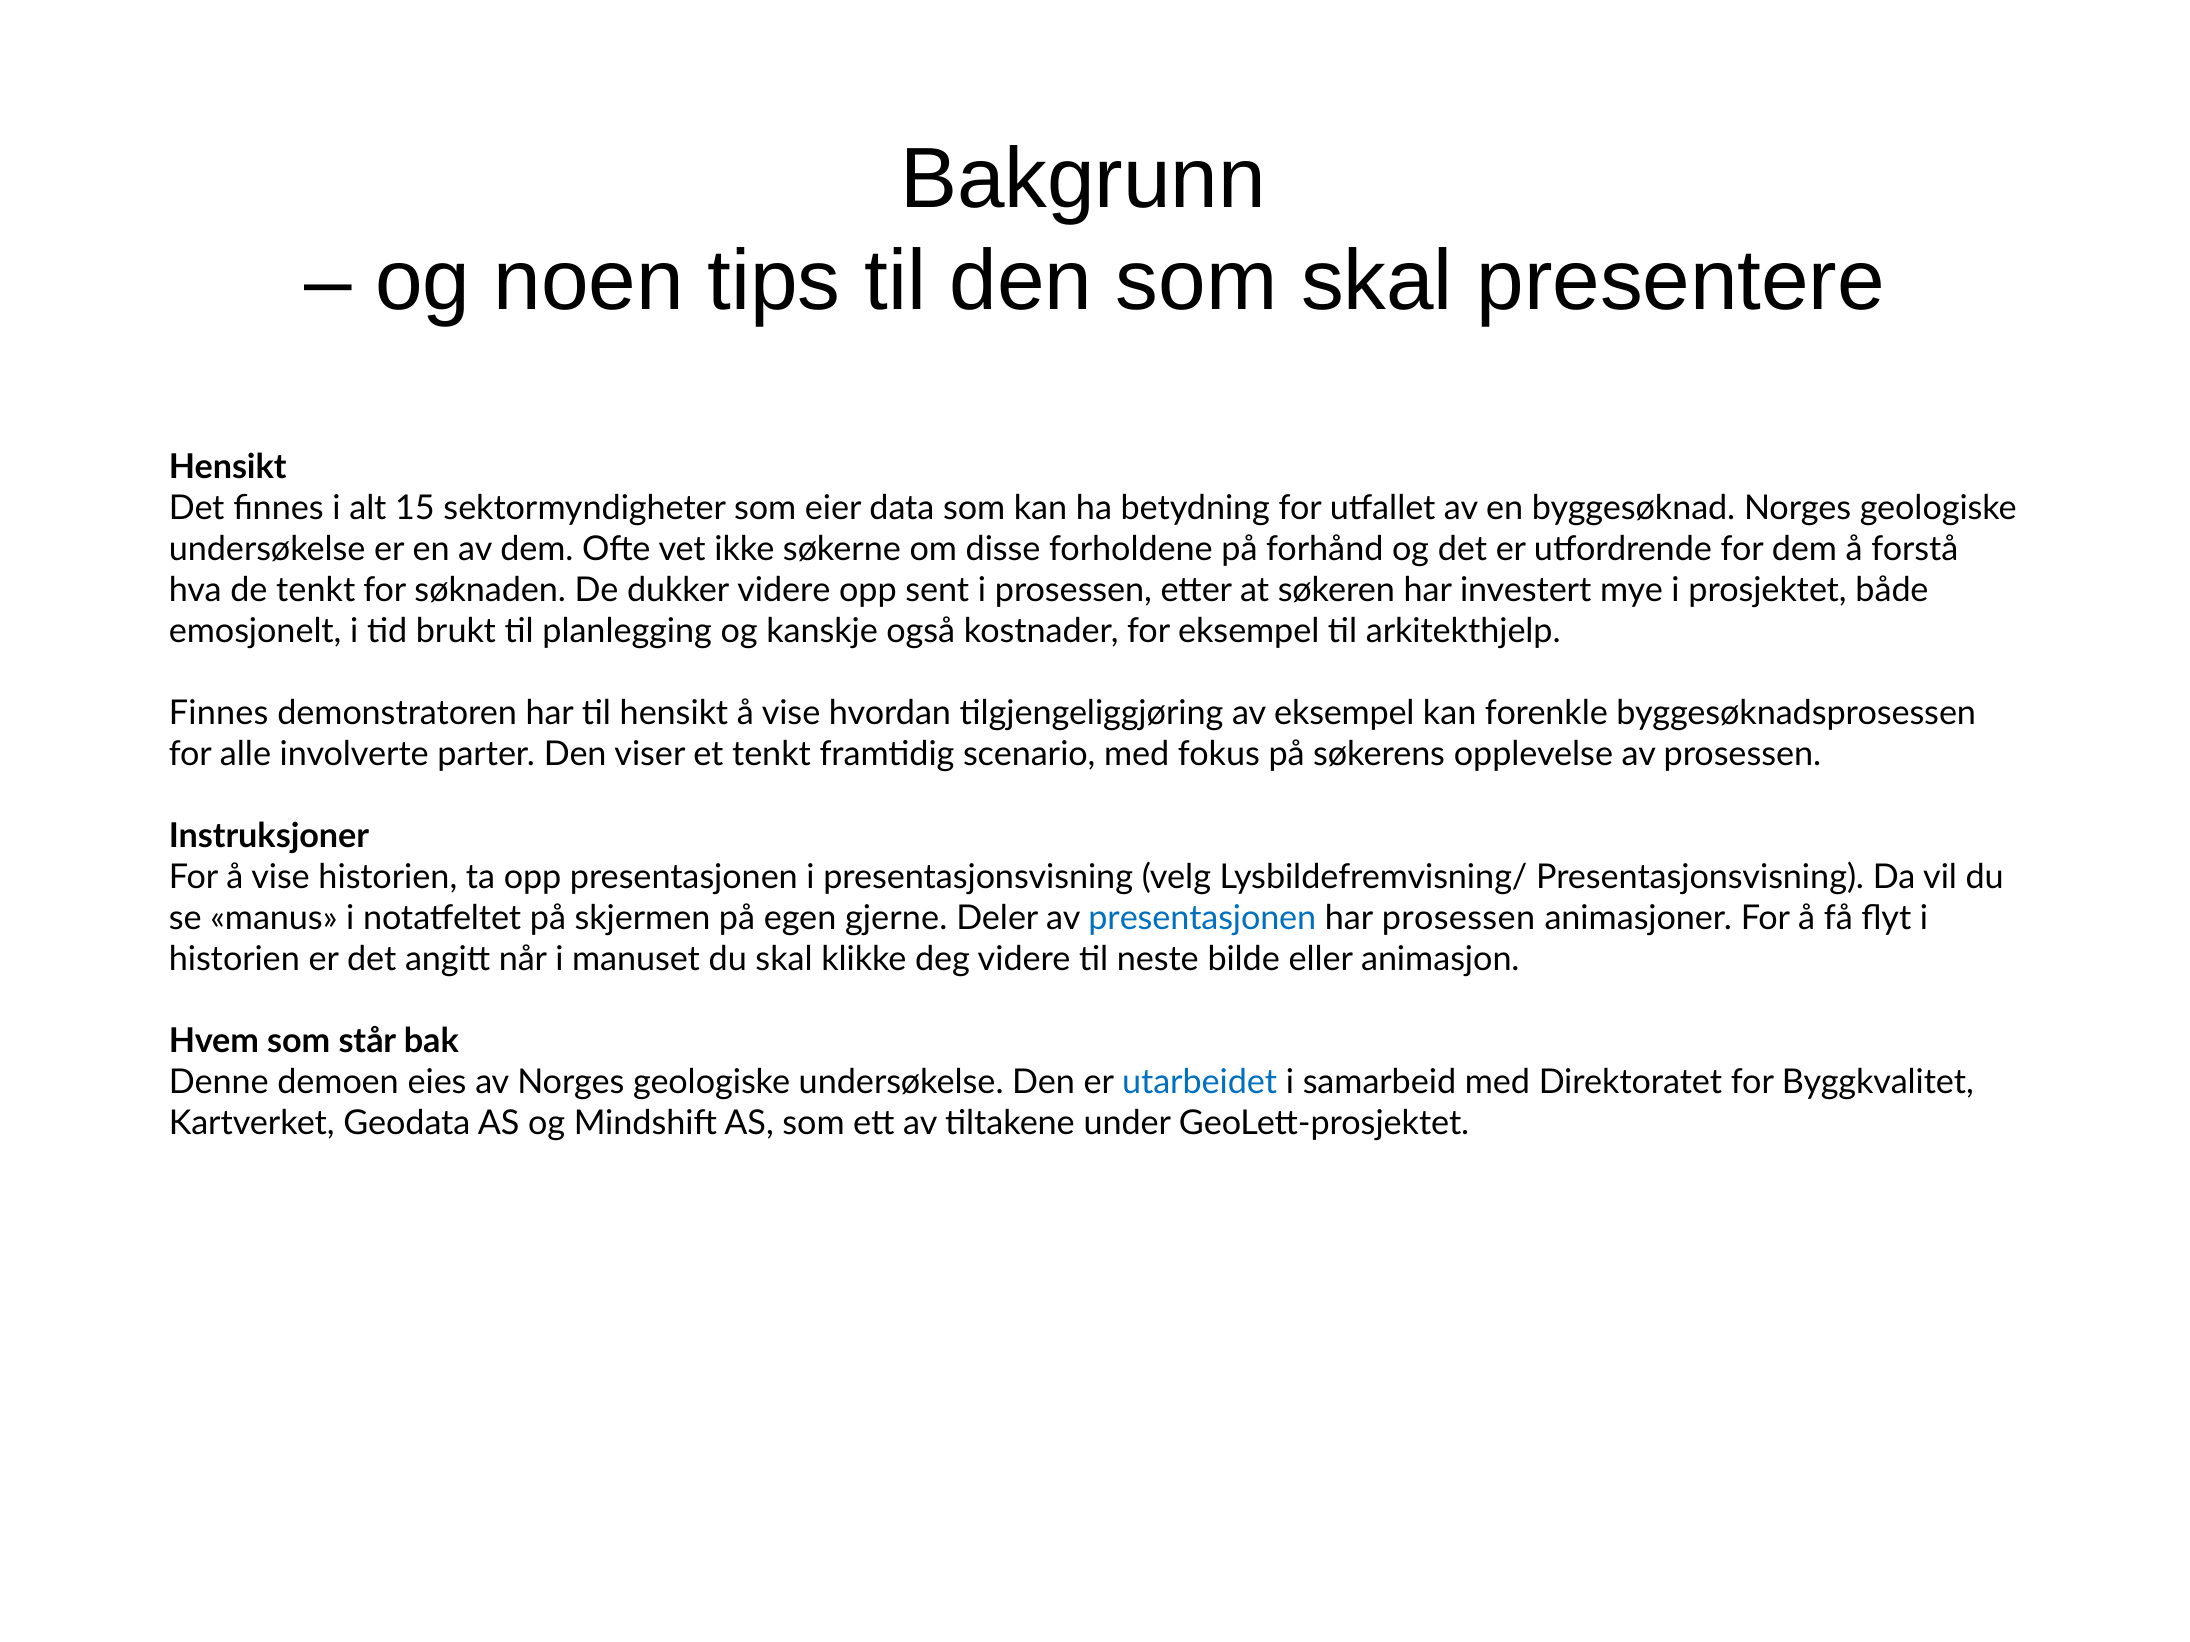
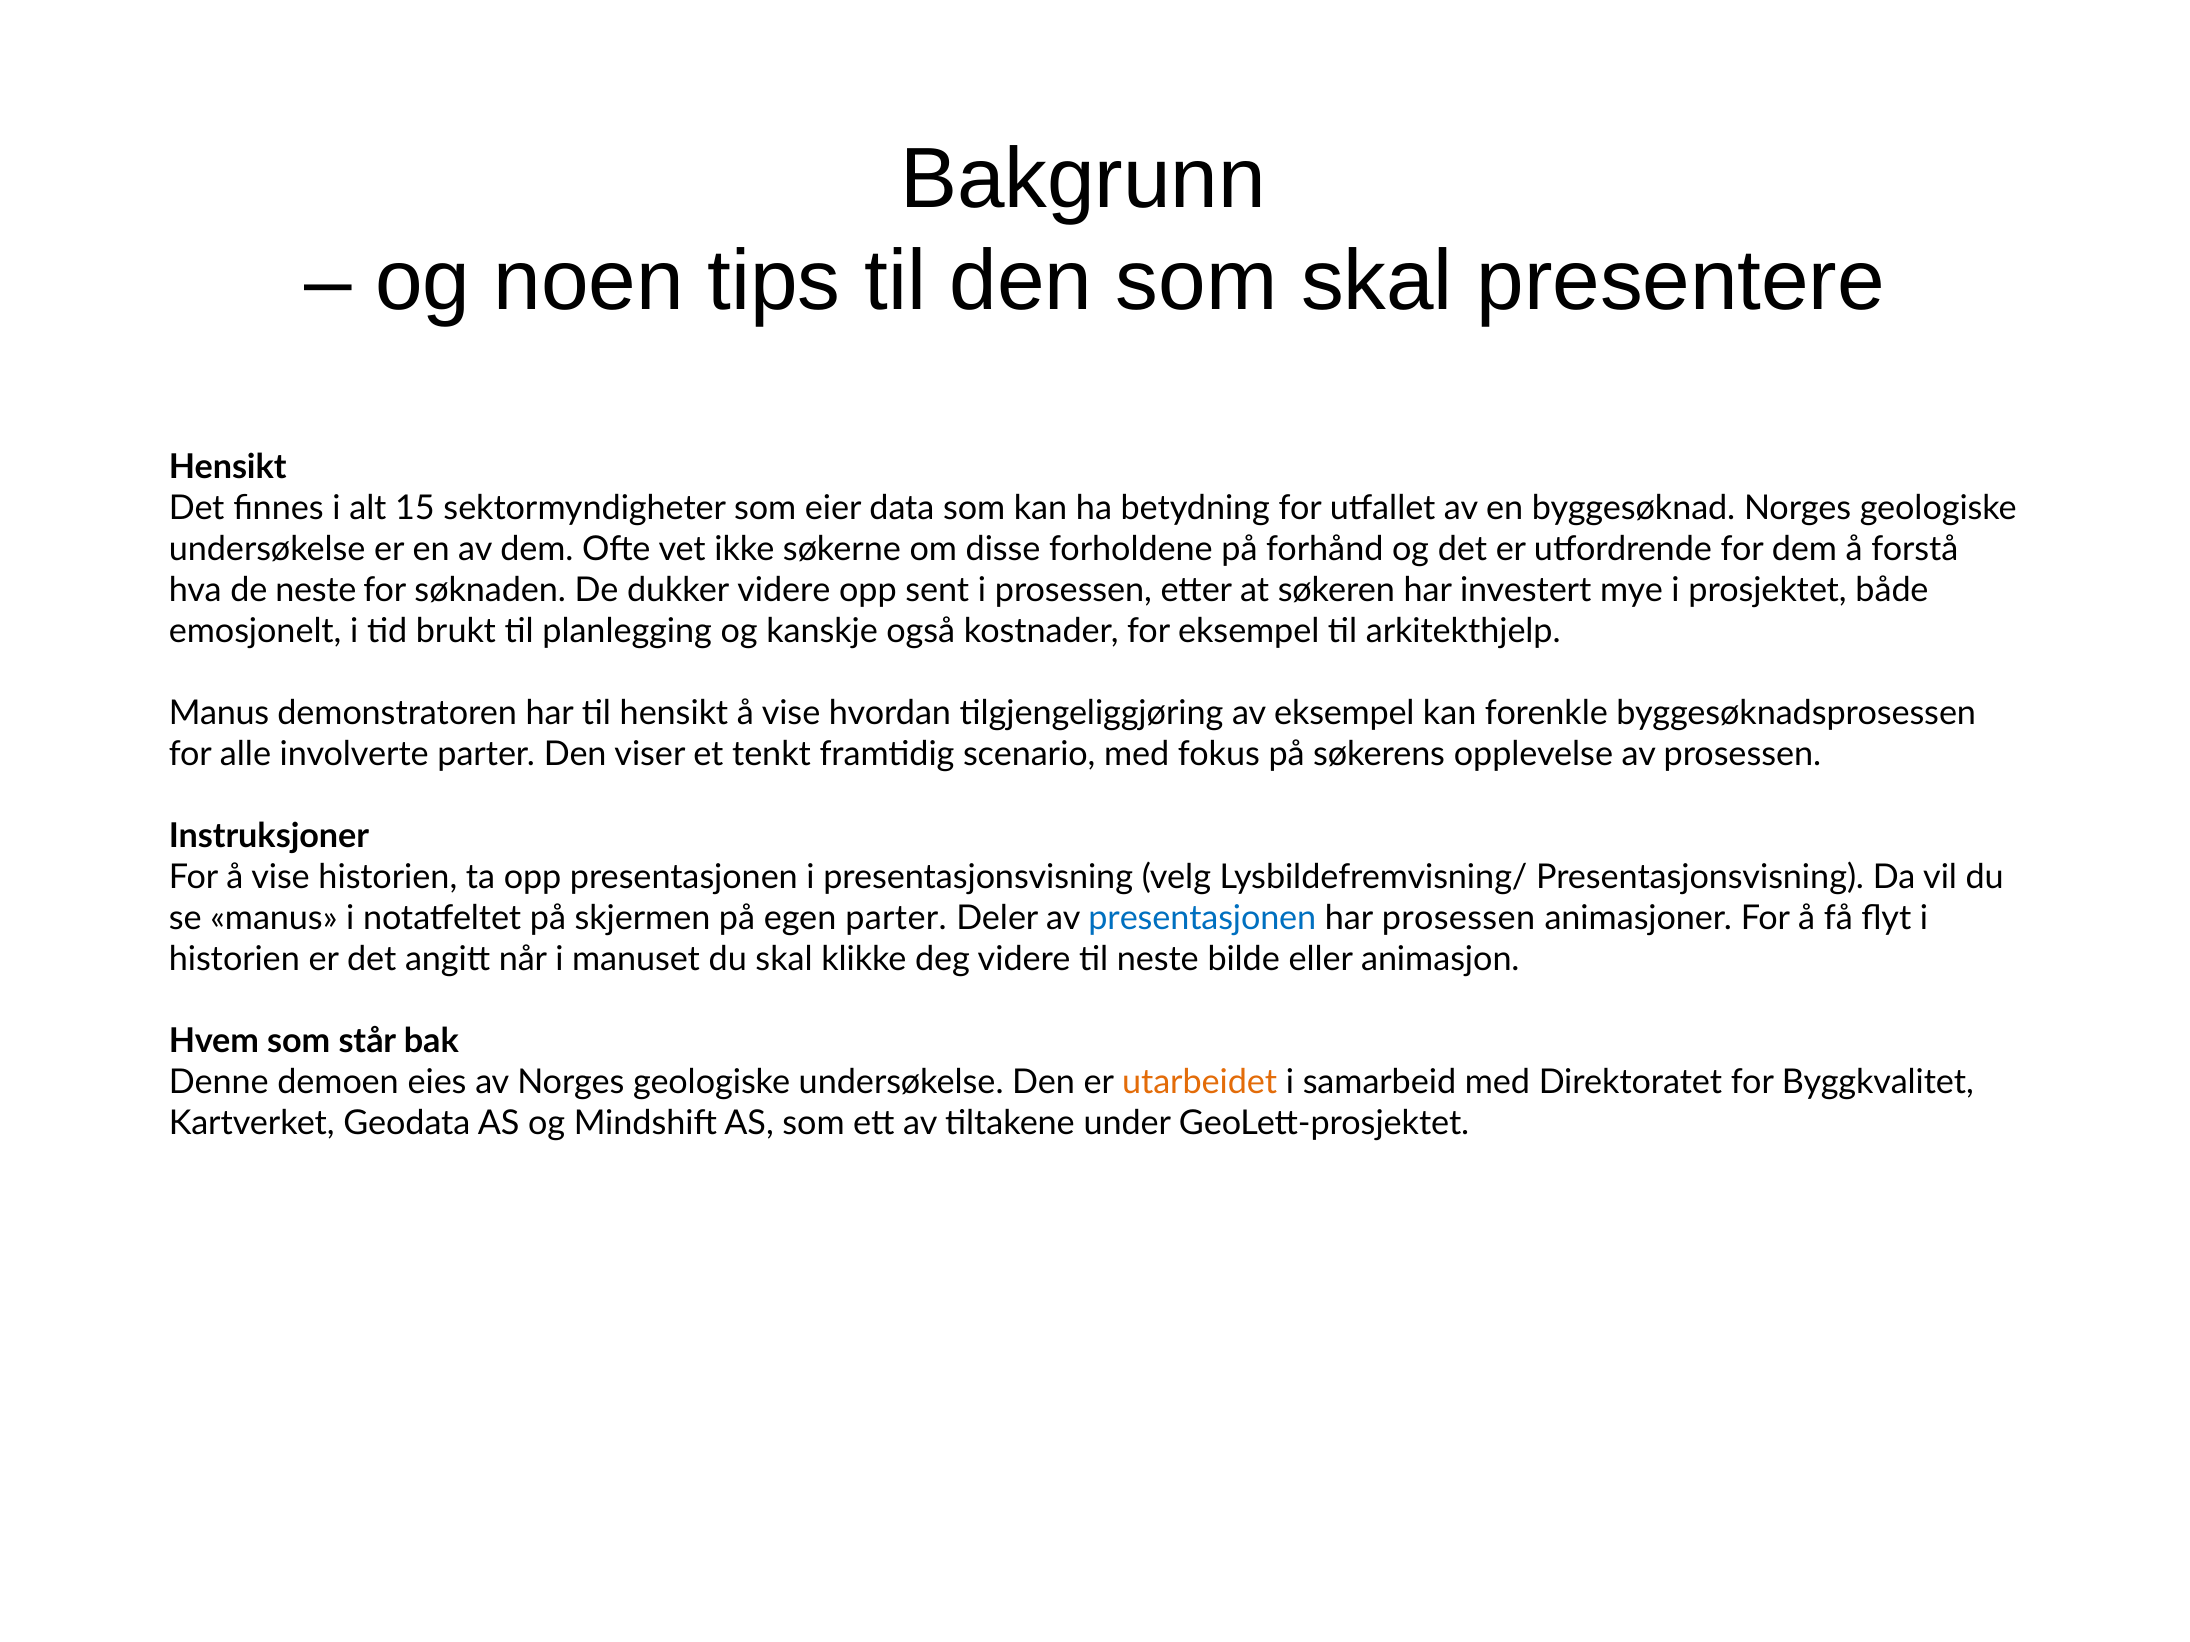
de tenkt: tenkt -> neste
Finnes at (219, 714): Finnes -> Manus
egen gjerne: gjerne -> parter
utarbeidet colour: blue -> orange
